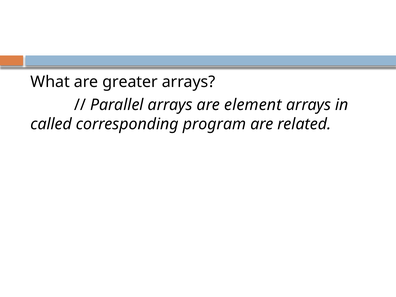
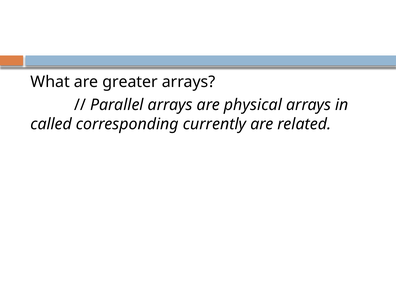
element: element -> physical
program: program -> currently
